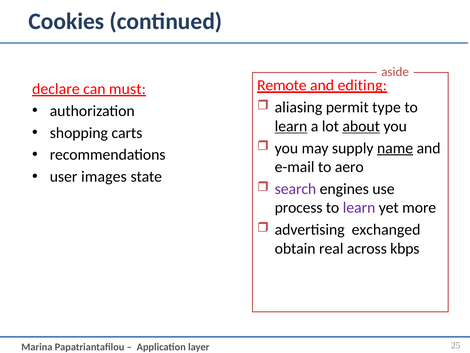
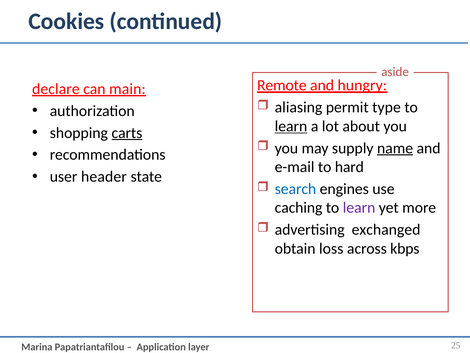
editing: editing -> hungry
must: must -> main
about underline: present -> none
carts underline: none -> present
aero: aero -> hard
images: images -> header
search colour: purple -> blue
process: process -> caching
real: real -> loss
